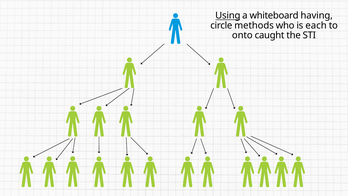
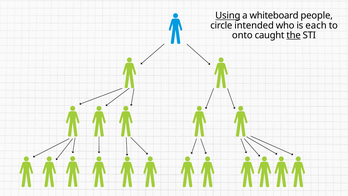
having: having -> people
methods: methods -> intended
the underline: none -> present
